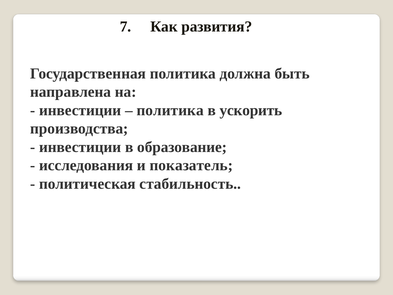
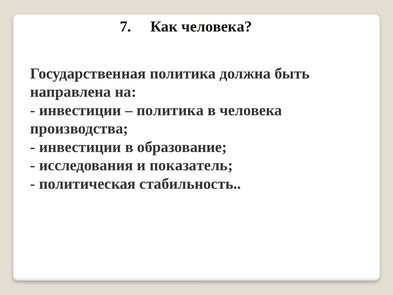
Как развития: развития -> человека
в ускорить: ускорить -> человека
